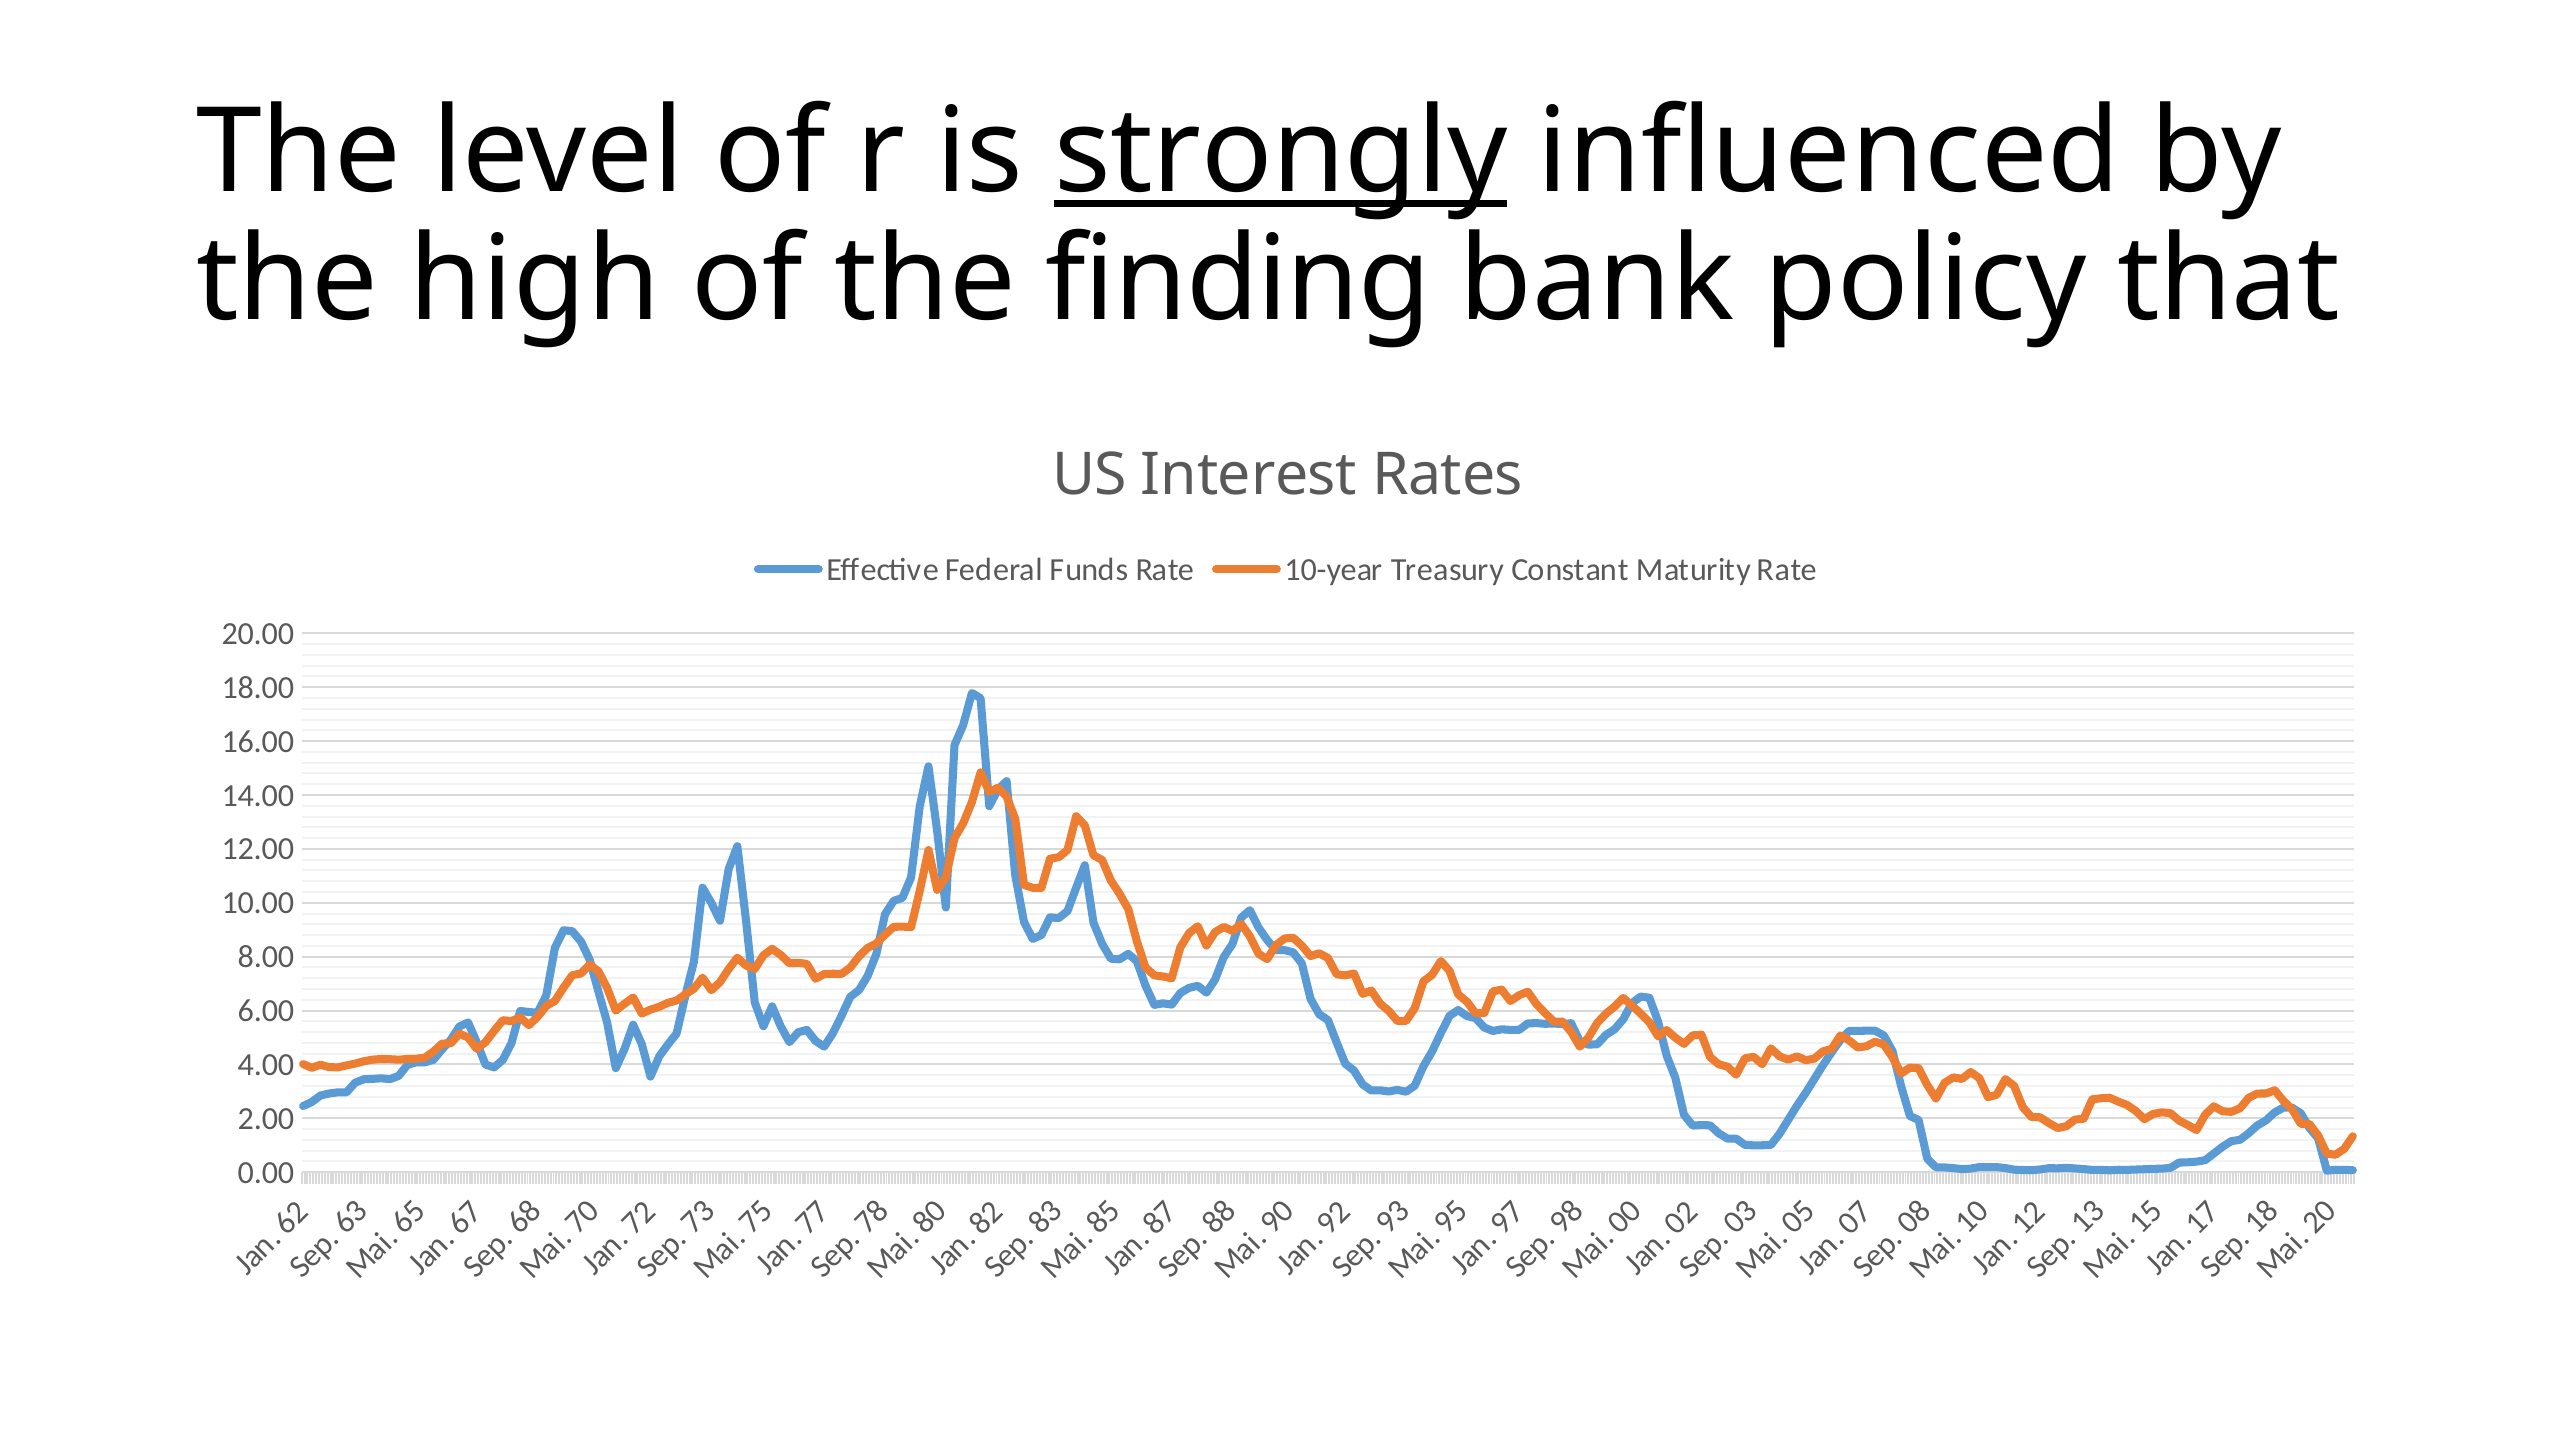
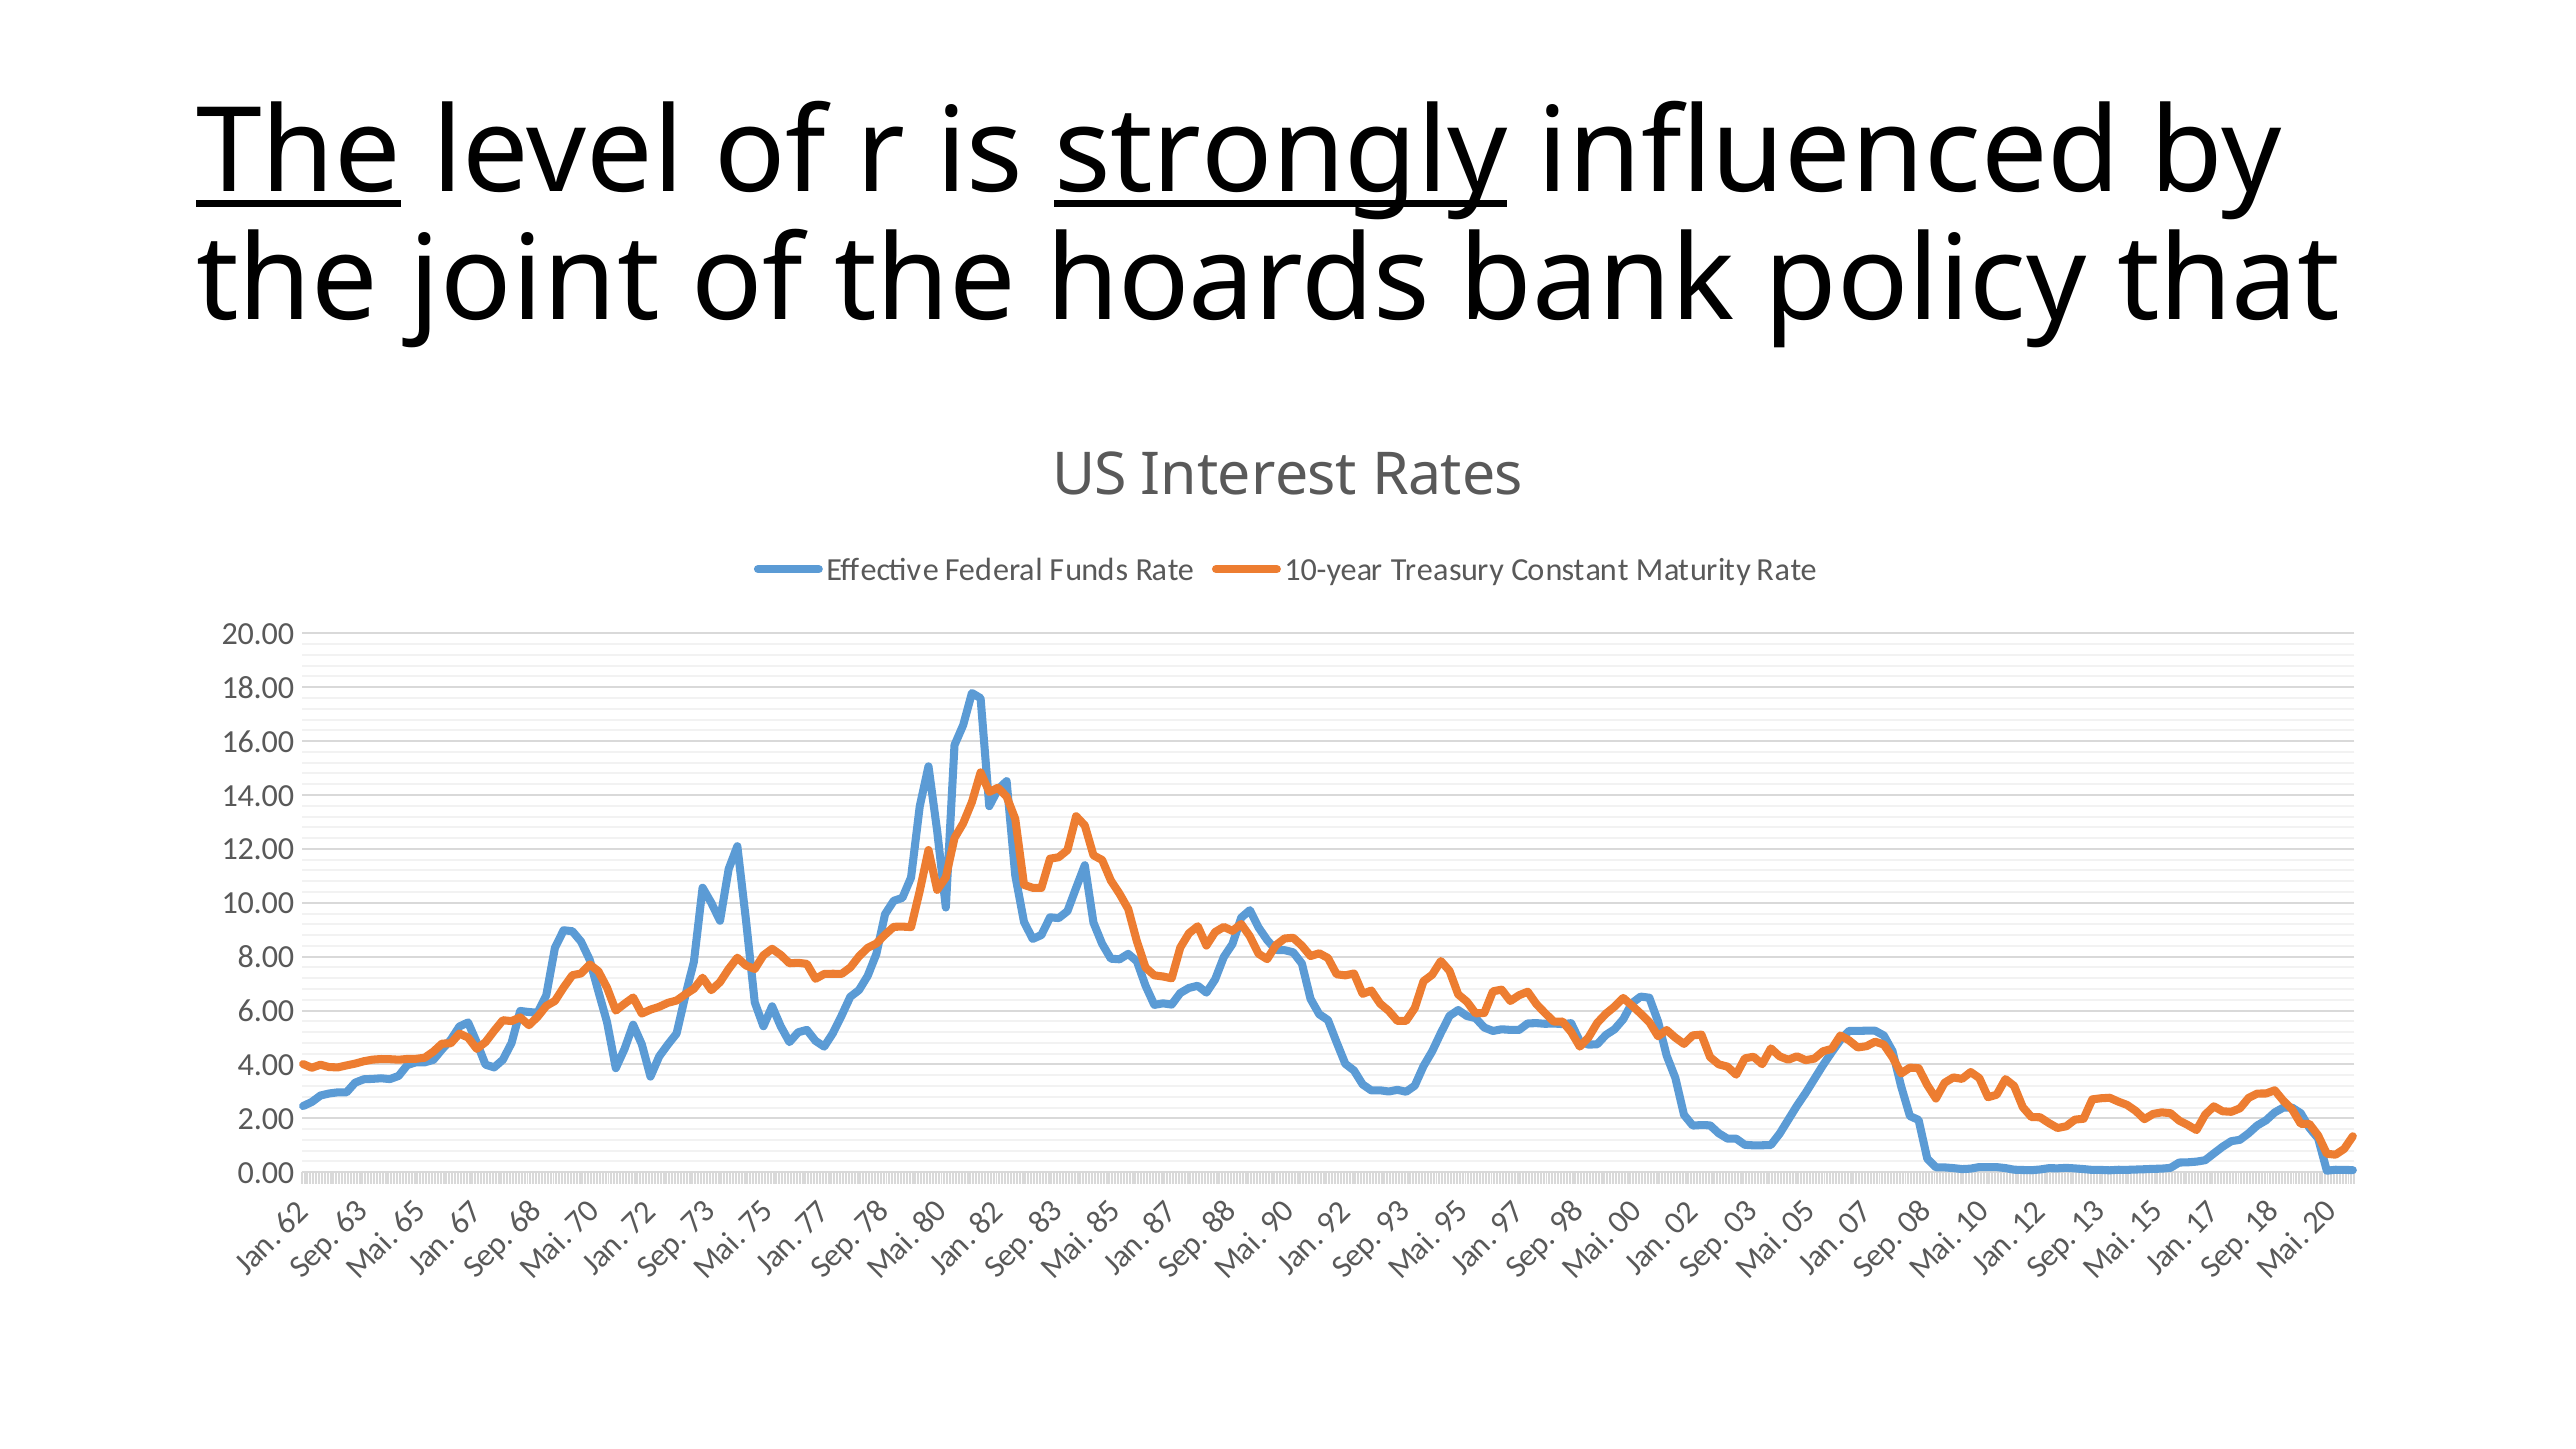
The at (299, 153) underline: none -> present
high: high -> joint
finding: finding -> hoards
